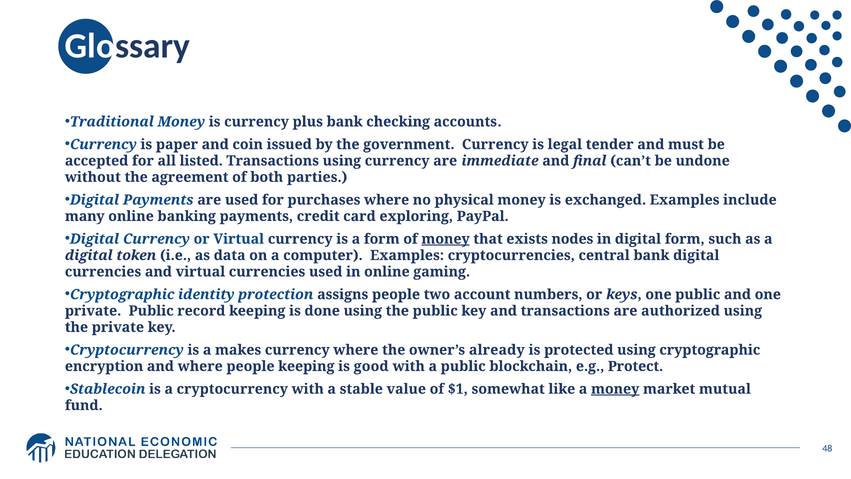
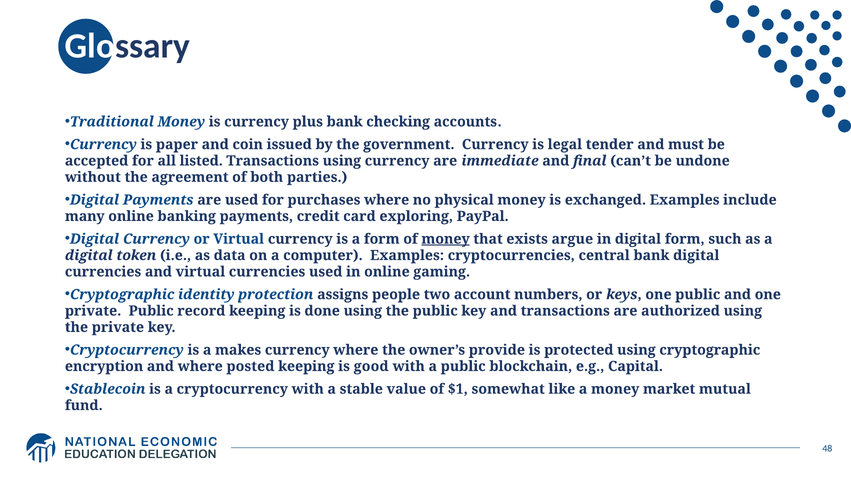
nodes: nodes -> argue
already: already -> provide
where people: people -> posted
Protect: Protect -> Capital
money at (615, 389) underline: present -> none
